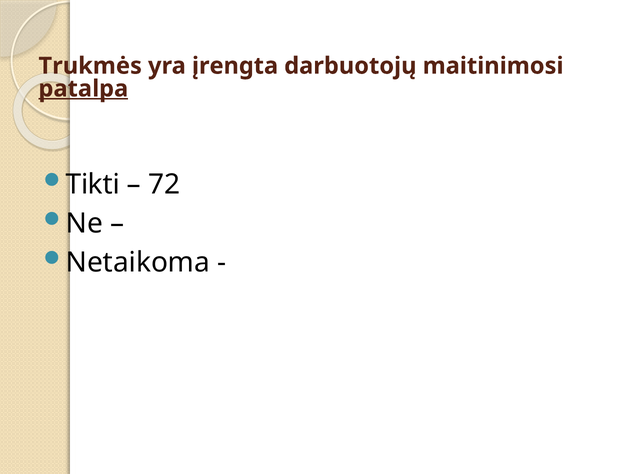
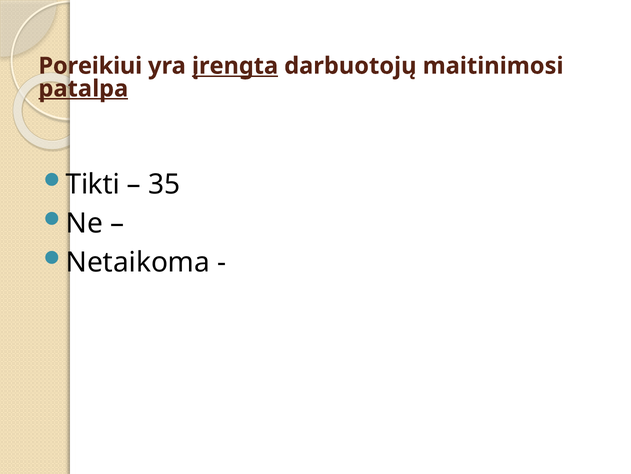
Trukmės: Trukmės -> Poreikiui
įrengta underline: none -> present
72: 72 -> 35
